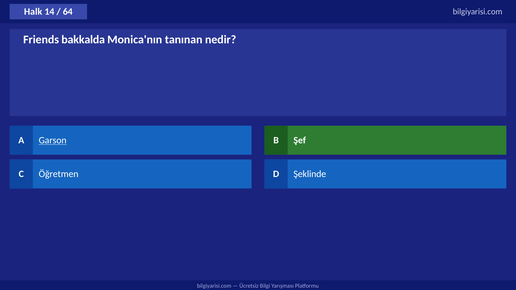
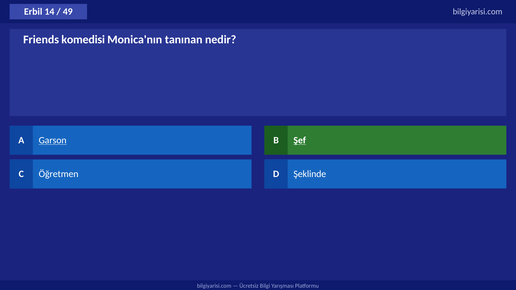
Halk: Halk -> Erbil
64: 64 -> 49
bakkalda: bakkalda -> komedisi
Şef underline: none -> present
